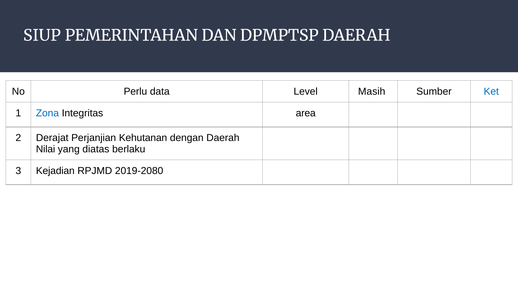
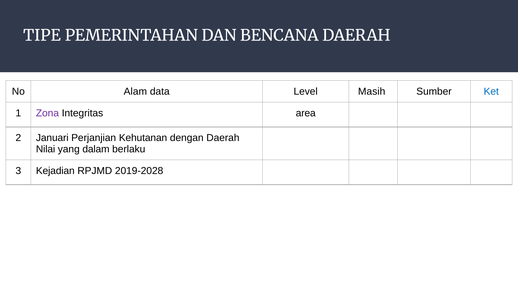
SIUP: SIUP -> TIPE
DPMPTSP: DPMPTSP -> BENCANA
Perlu: Perlu -> Alam
Zona colour: blue -> purple
Derajat: Derajat -> Januari
diatas: diatas -> dalam
2019-2080: 2019-2080 -> 2019-2028
